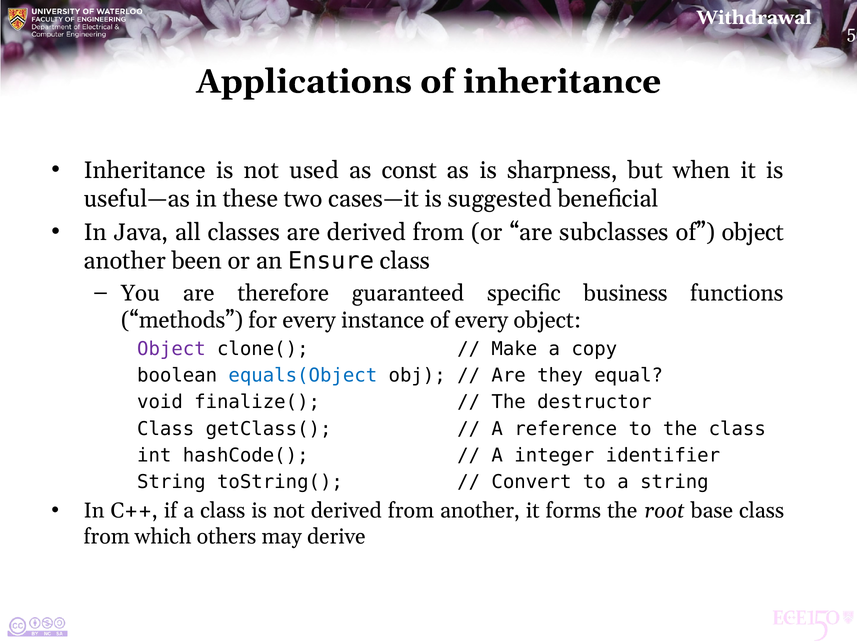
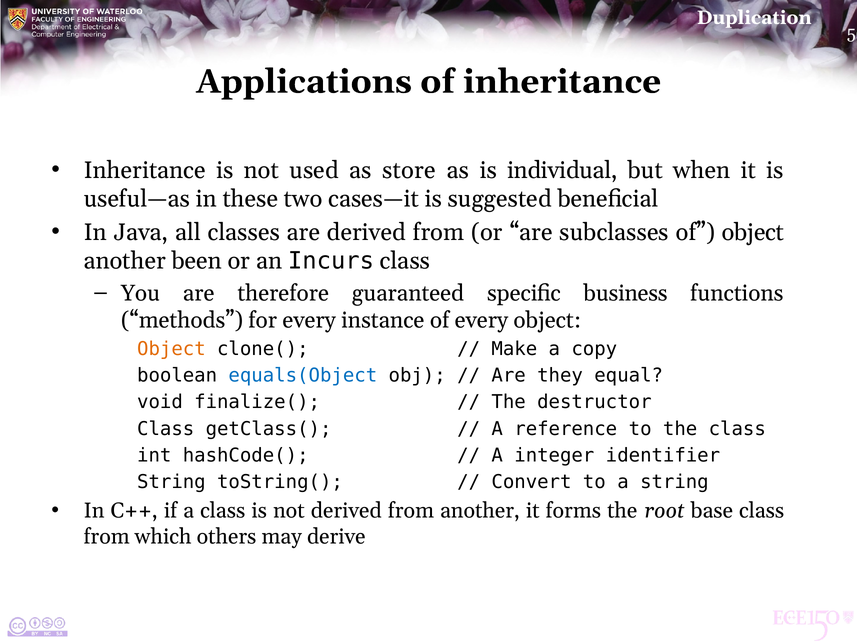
Withdrawal: Withdrawal -> Duplication
const: const -> store
sharpness: sharpness -> individual
Ensure: Ensure -> Incurs
Object at (171, 349) colour: purple -> orange
